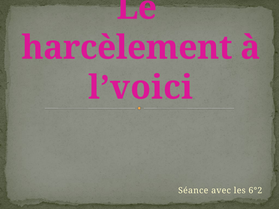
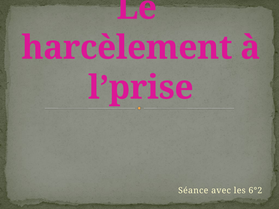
l’voici: l’voici -> l’prise
